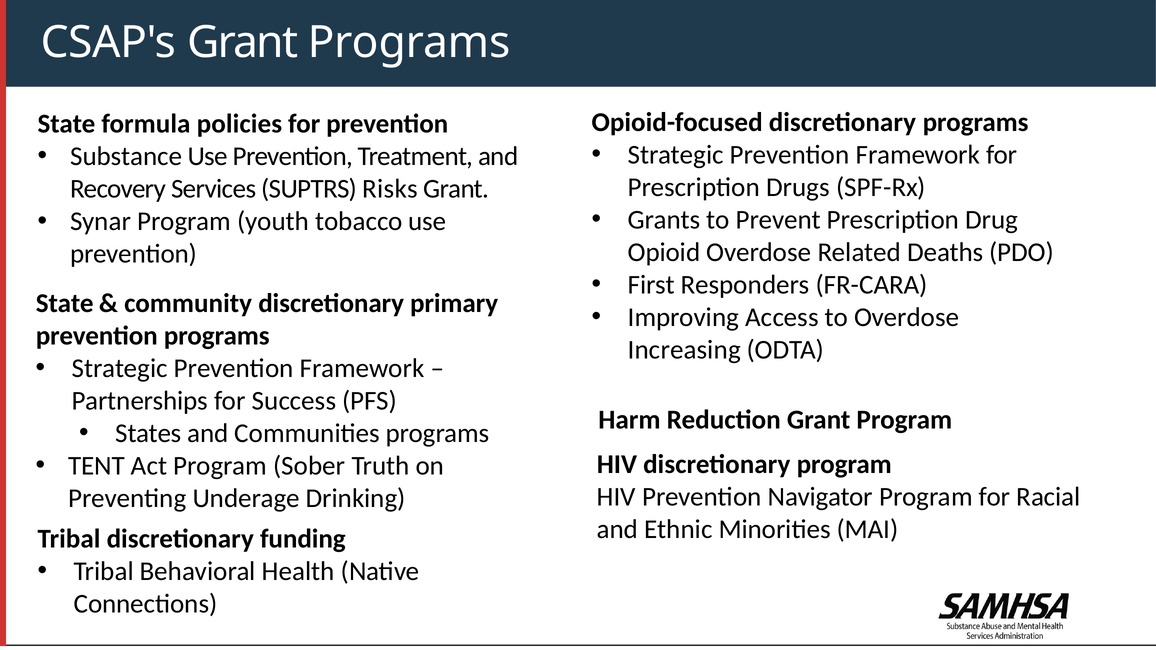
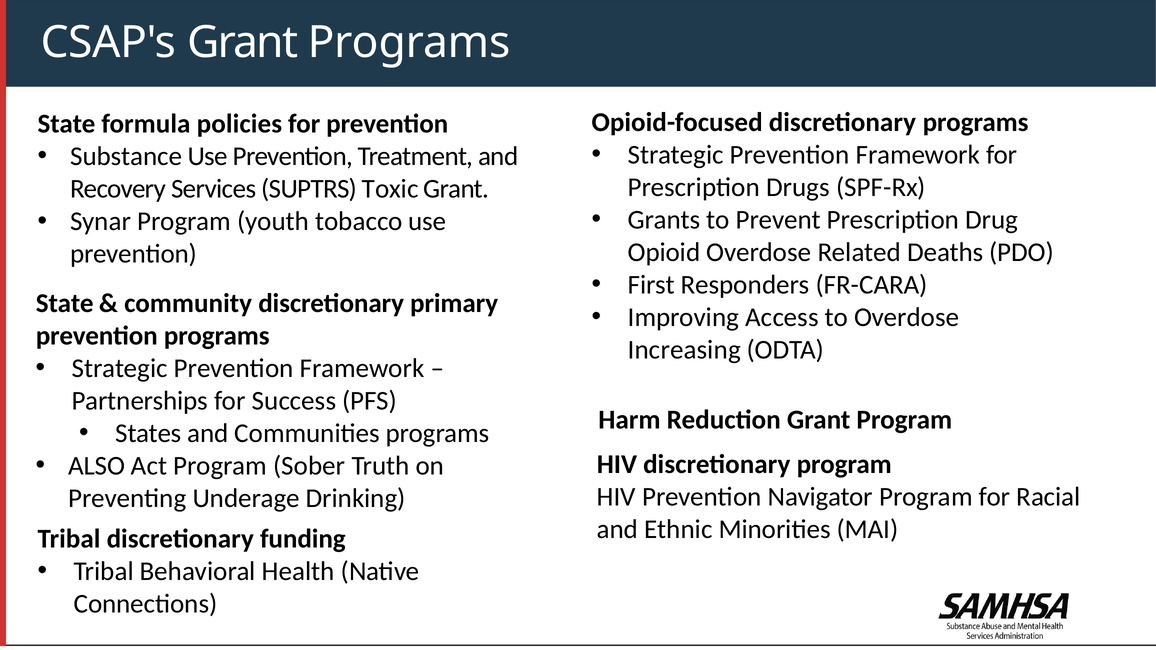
Risks: Risks -> Toxic
TENT: TENT -> ALSO
